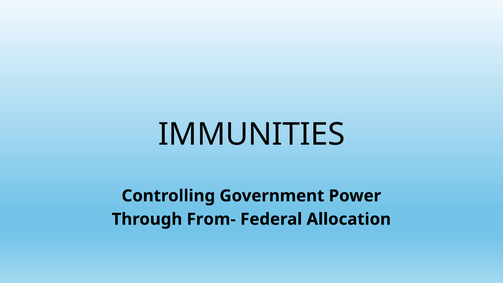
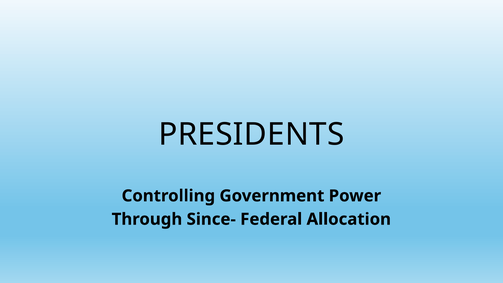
IMMUNITIES: IMMUNITIES -> PRESIDENTS
From-: From- -> Since-
